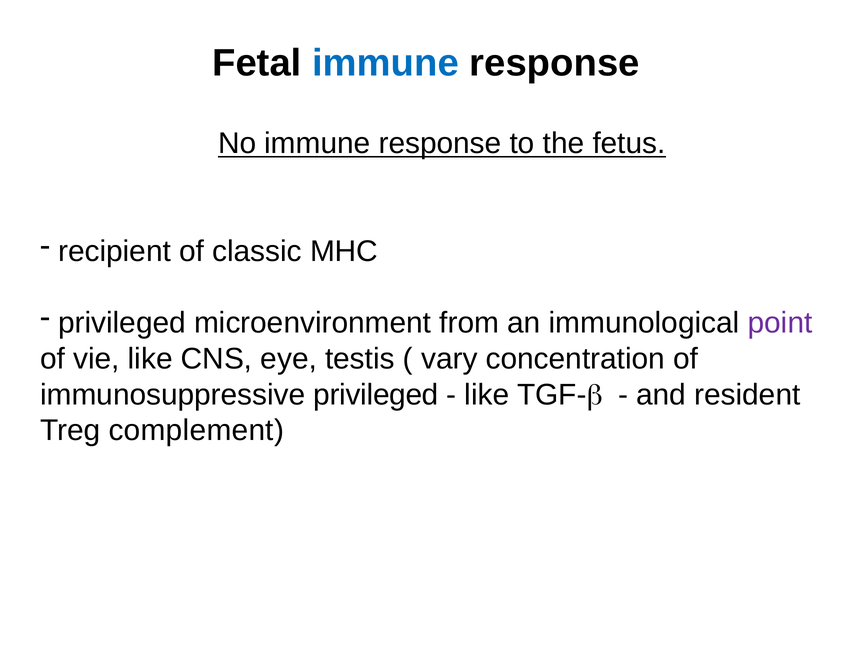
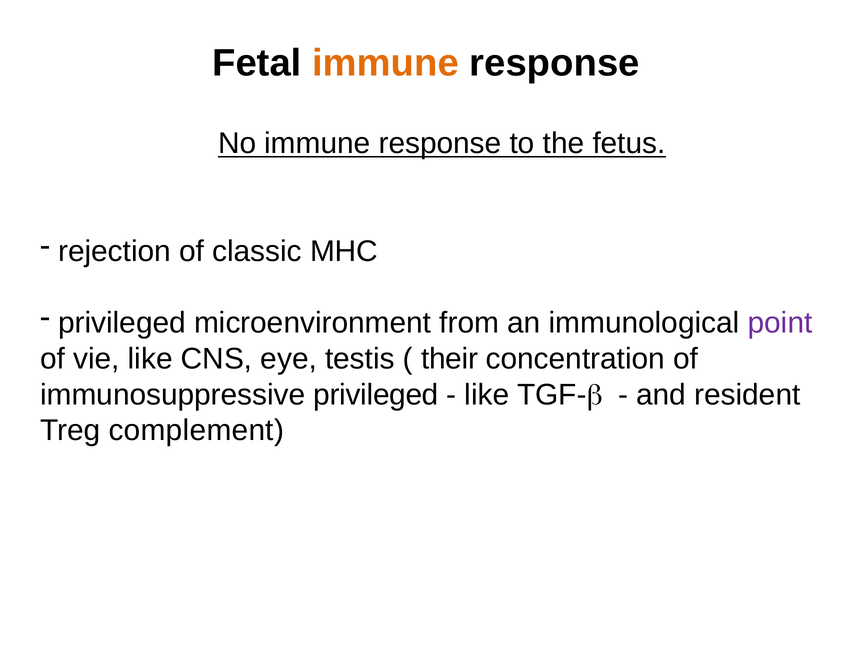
immune at (385, 63) colour: blue -> orange
recipient: recipient -> rejection
vary: vary -> their
